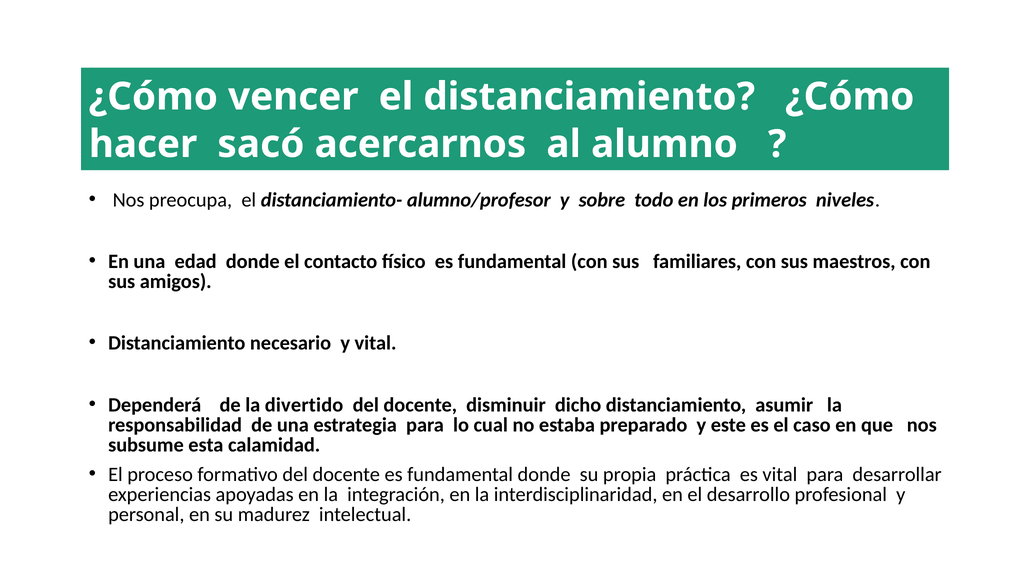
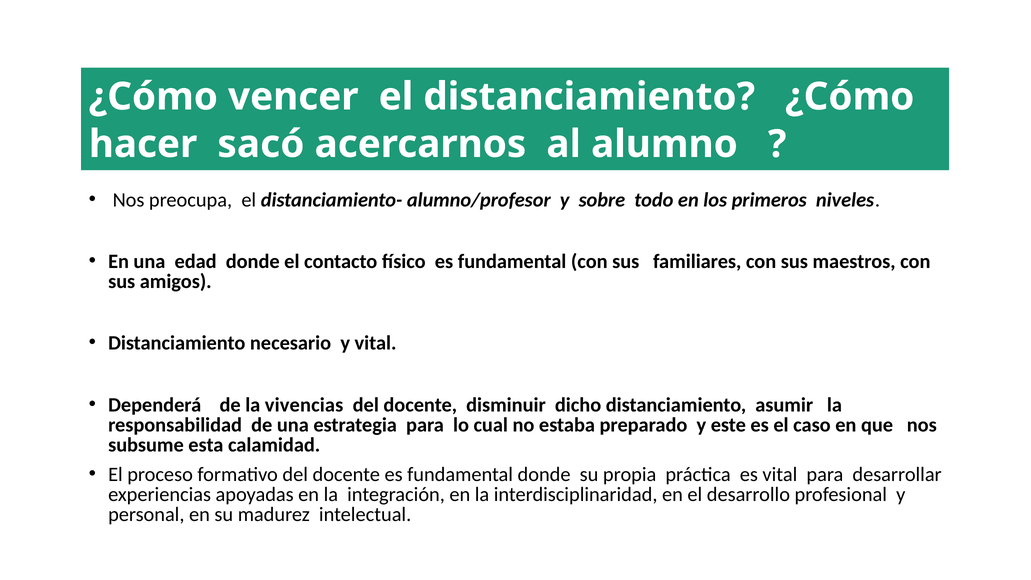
divertido: divertido -> vivencias
